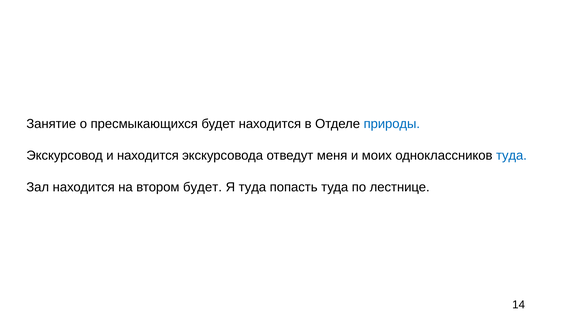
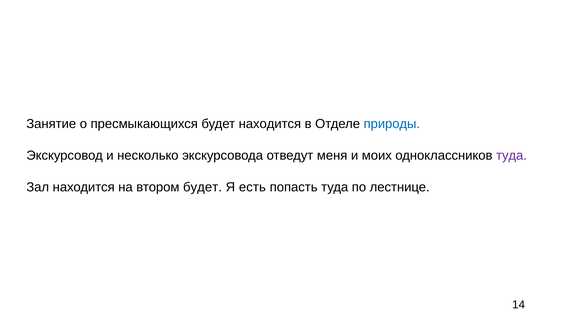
и находится: находится -> несколько
туда at (511, 155) colour: blue -> purple
Я туда: туда -> есть
